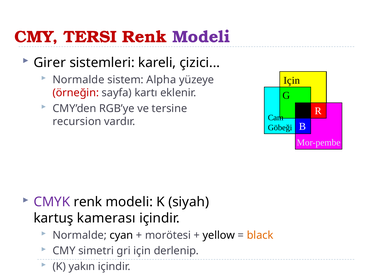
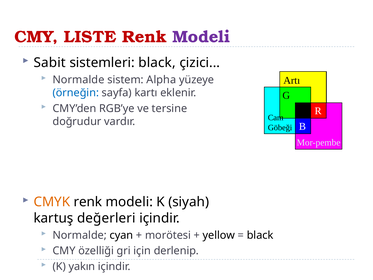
TERSI: TERSI -> LISTE
Girer: Girer -> Sabit
sistemleri kareli: kareli -> black
Için at (292, 80): Için -> Artı
örneğin colour: red -> blue
recursion: recursion -> doğrudur
CMYK colour: purple -> orange
kamerası: kamerası -> değerleri
black at (260, 235) colour: orange -> black
simetri: simetri -> özelliği
